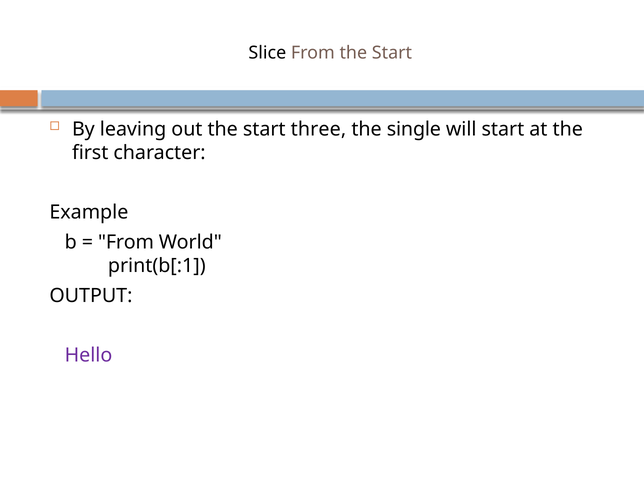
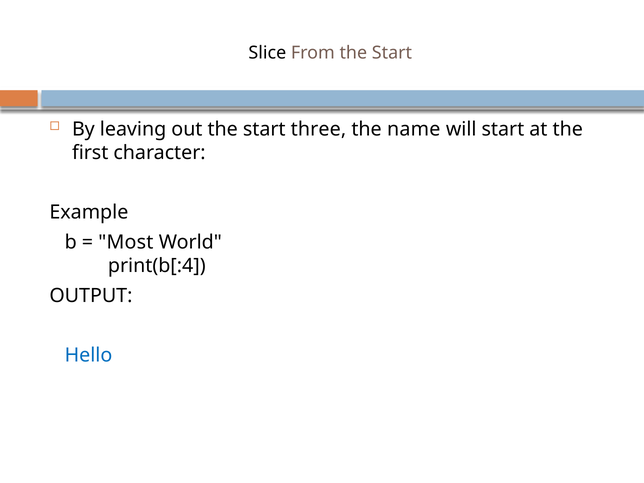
single: single -> name
From at (126, 242): From -> Most
print(b[:1: print(b[:1 -> print(b[:4
Hello colour: purple -> blue
